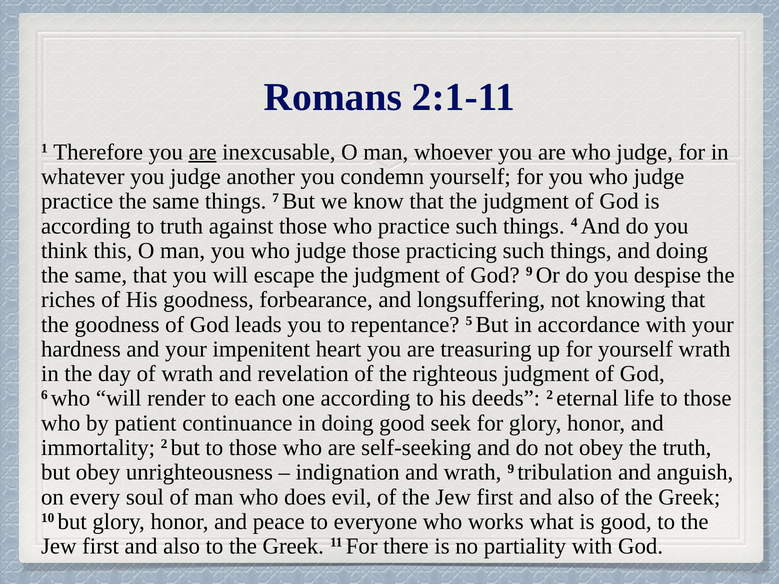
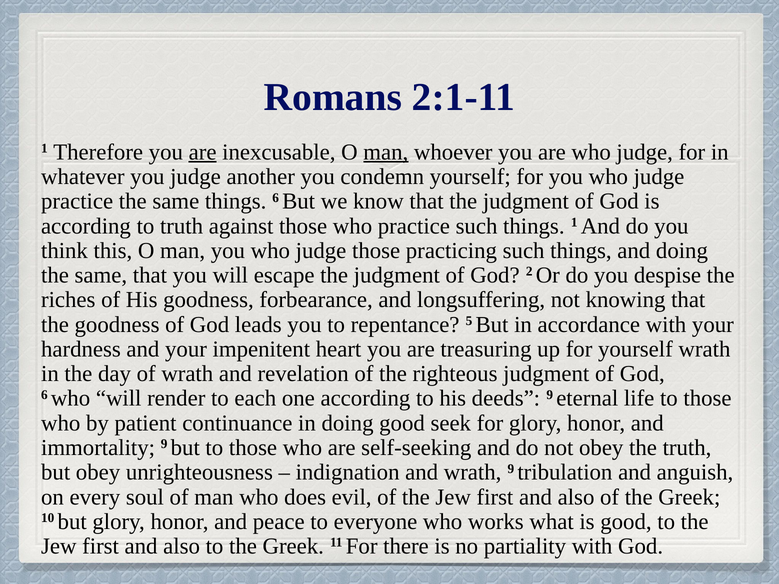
man at (386, 152) underline: none -> present
things 7: 7 -> 6
things 4: 4 -> 1
God 9: 9 -> 2
deeds 2: 2 -> 9
immortality 2: 2 -> 9
